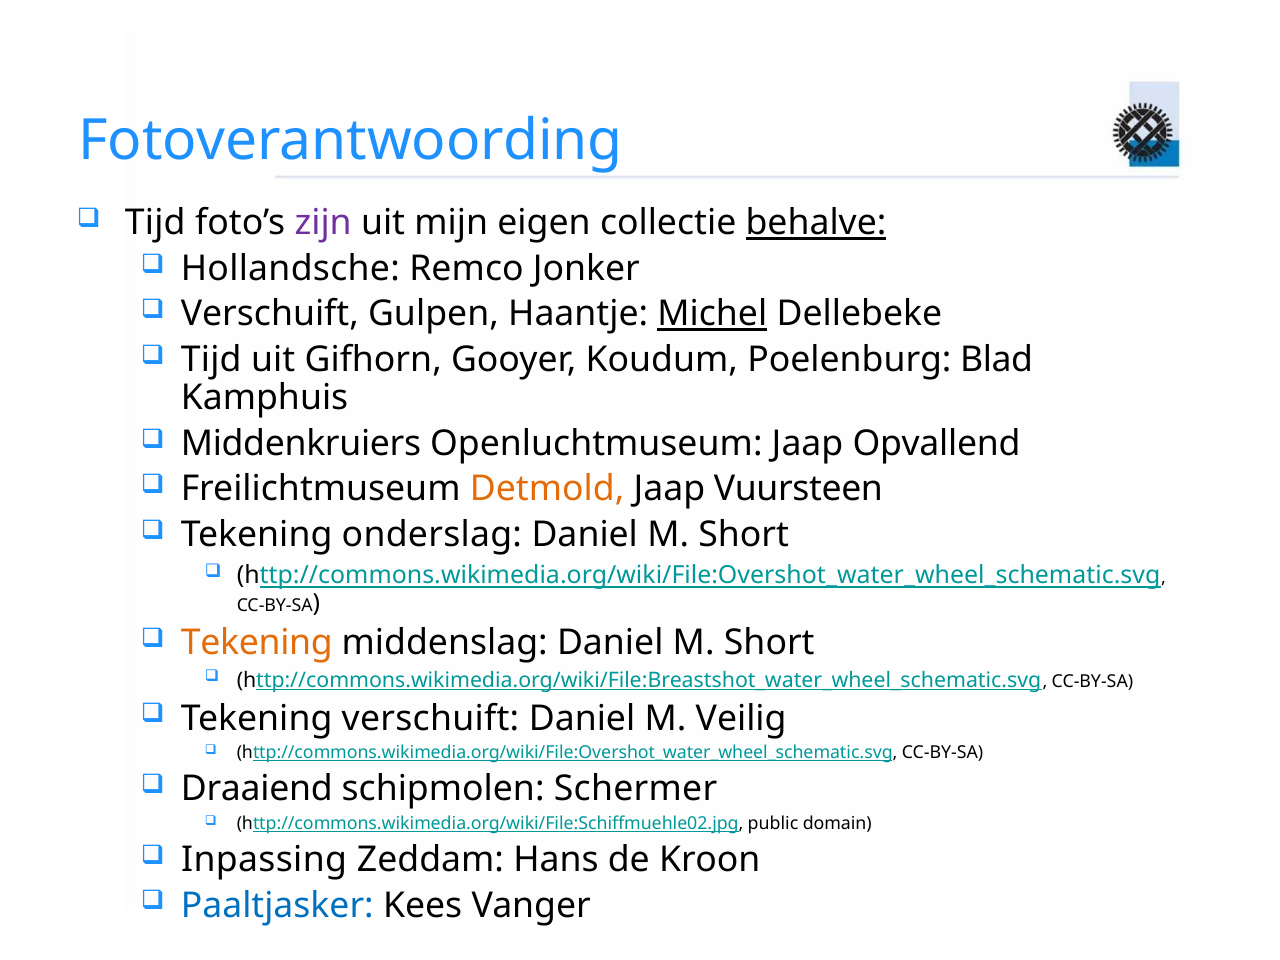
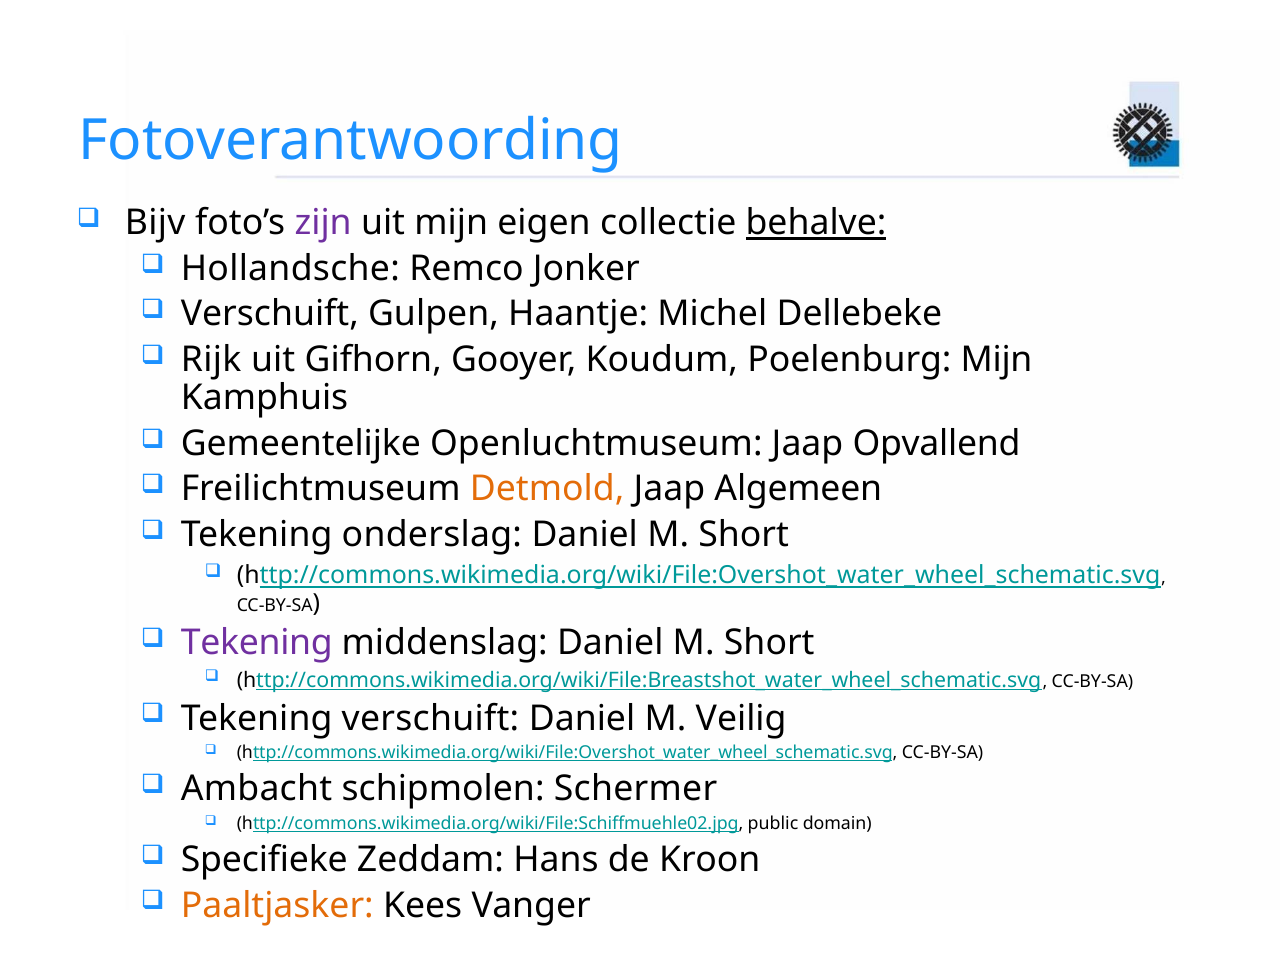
Tijd at (155, 223): Tijd -> Bijv
Michel underline: present -> none
Tijd at (211, 360): Tijd -> Rijk
Poelenburg Blad: Blad -> Mijn
Middenkruiers: Middenkruiers -> Gemeentelijke
Vuursteen: Vuursteen -> Algemeen
Tekening at (257, 643) colour: orange -> purple
Draaiend: Draaiend -> Ambacht
Inpassing: Inpassing -> Specifieke
Paaltjasker colour: blue -> orange
